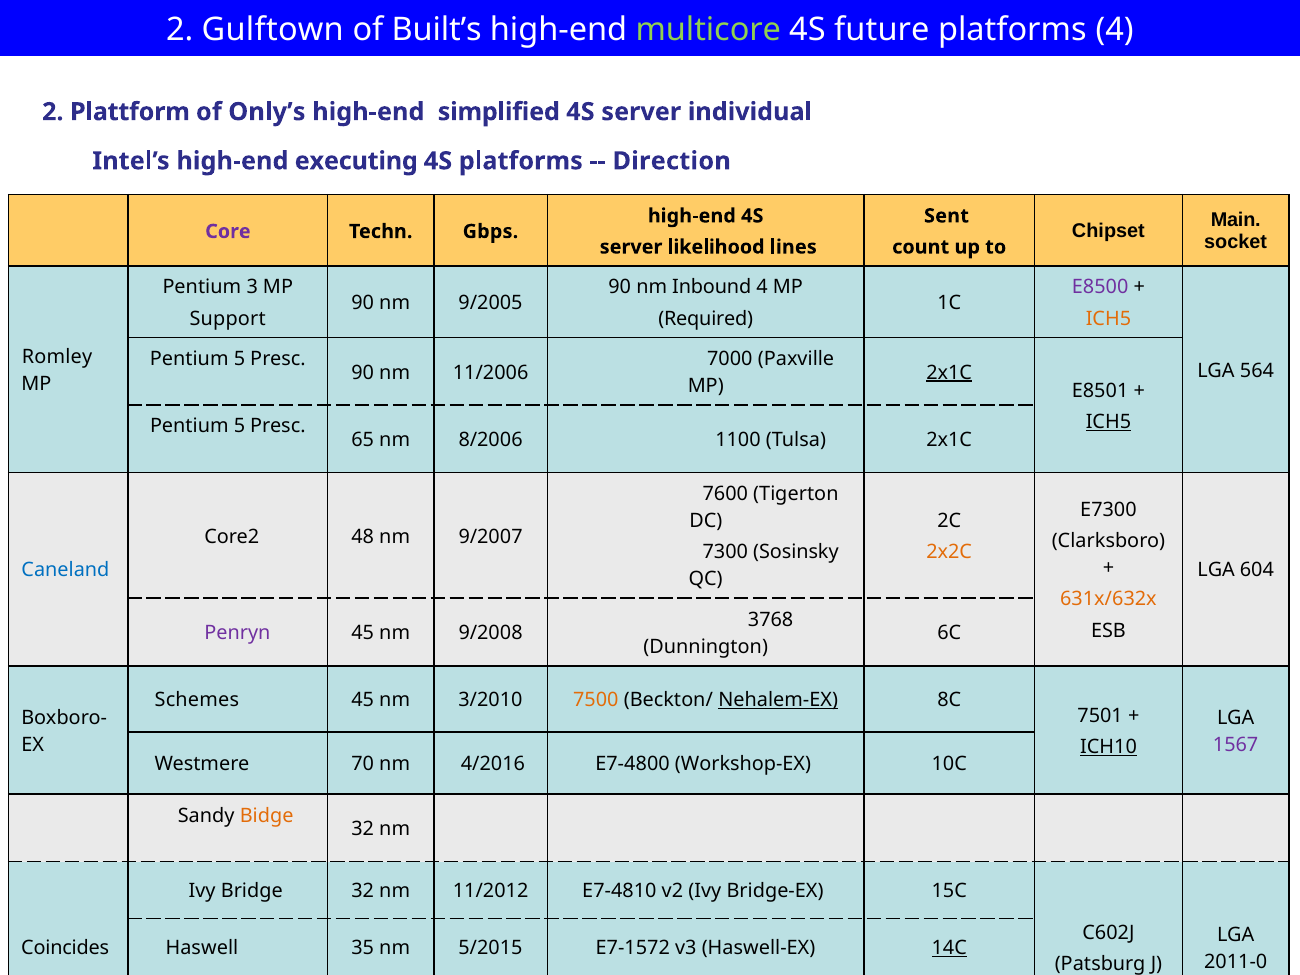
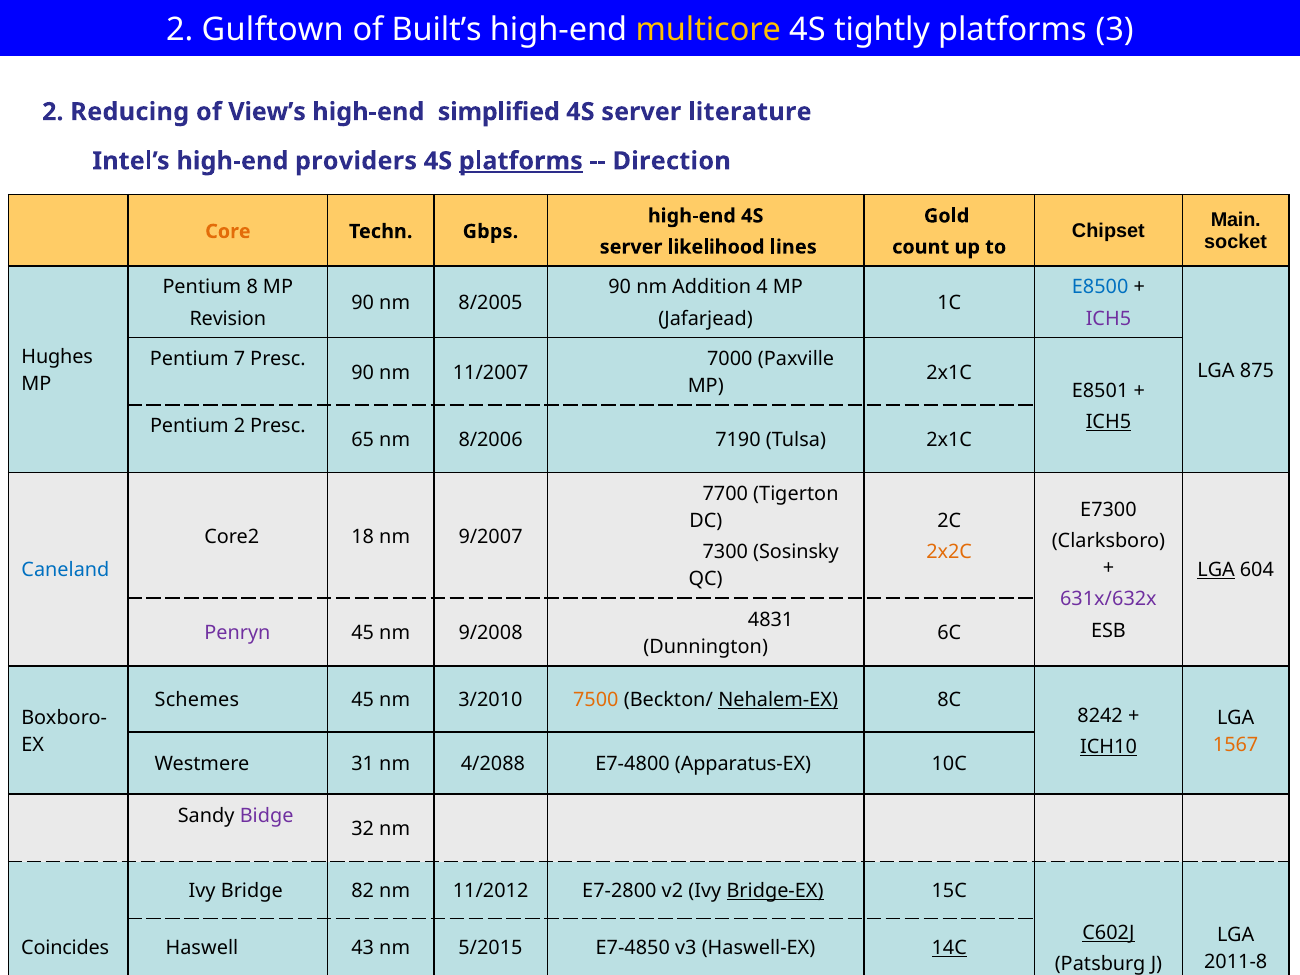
multicore colour: light green -> yellow
future: future -> tightly
platforms 4: 4 -> 3
Plattform: Plattform -> Reducing
Only’s: Only’s -> View’s
individual: individual -> literature
executing: executing -> providers
platforms at (521, 161) underline: none -> present
Sent: Sent -> Gold
Core colour: purple -> orange
3: 3 -> 8
Inbound: Inbound -> Addition
E8500 colour: purple -> blue
9/2005: 9/2005 -> 8/2005
Support: Support -> Revision
Required: Required -> Jafarjead
ICH5 at (1108, 318) colour: orange -> purple
Romley: Romley -> Hughes
5 at (240, 359): 5 -> 7
564: 564 -> 875
11/2006: 11/2006 -> 11/2007
2x1C at (949, 372) underline: present -> none
5 at (240, 426): 5 -> 2
1100: 1100 -> 7190
7600: 7600 -> 7700
48: 48 -> 18
LGA at (1216, 570) underline: none -> present
631x/632x colour: orange -> purple
3768: 3768 -> 4831
7501: 7501 -> 8242
1567 colour: purple -> orange
70: 70 -> 31
4/2016: 4/2016 -> 4/2088
Workshop-EX: Workshop-EX -> Apparatus-EX
Bidge colour: orange -> purple
Bridge 32: 32 -> 82
E7-4810: E7-4810 -> E7-2800
Bridge-EX underline: none -> present
C602J underline: none -> present
35: 35 -> 43
E7-1572: E7-1572 -> E7-4850
2011-0: 2011-0 -> 2011-8
